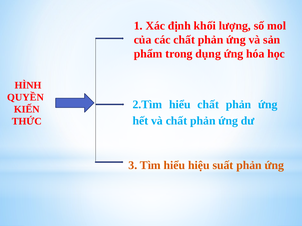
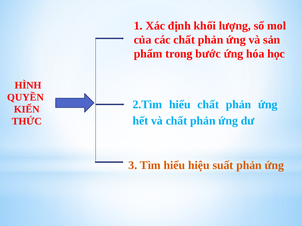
dụng: dụng -> bước
